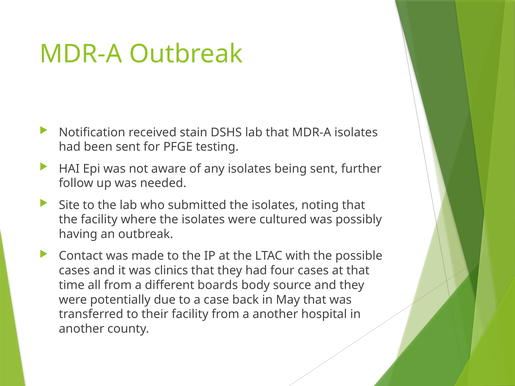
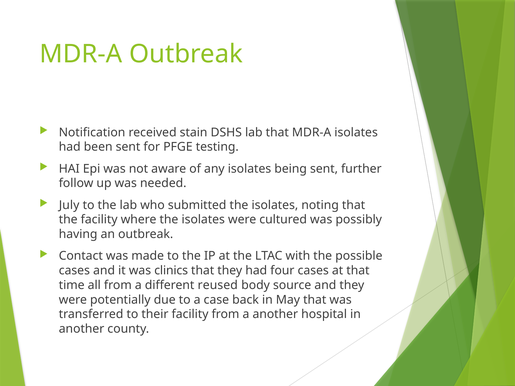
Site: Site -> July
boards: boards -> reused
